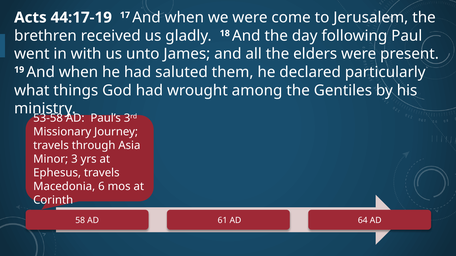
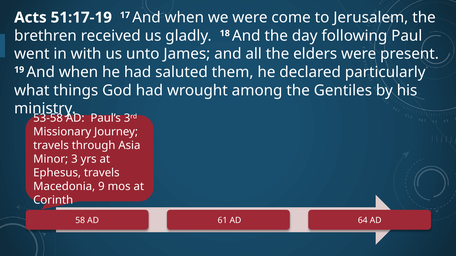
44:17-19: 44:17-19 -> 51:17-19
6: 6 -> 9
